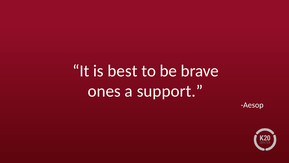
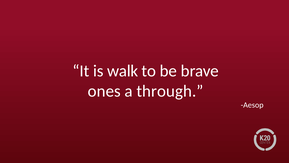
best: best -> walk
support: support -> through
